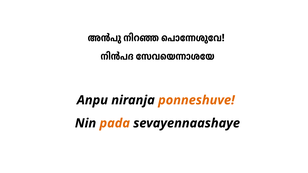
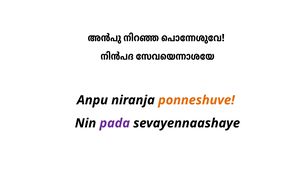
pada colour: orange -> purple
